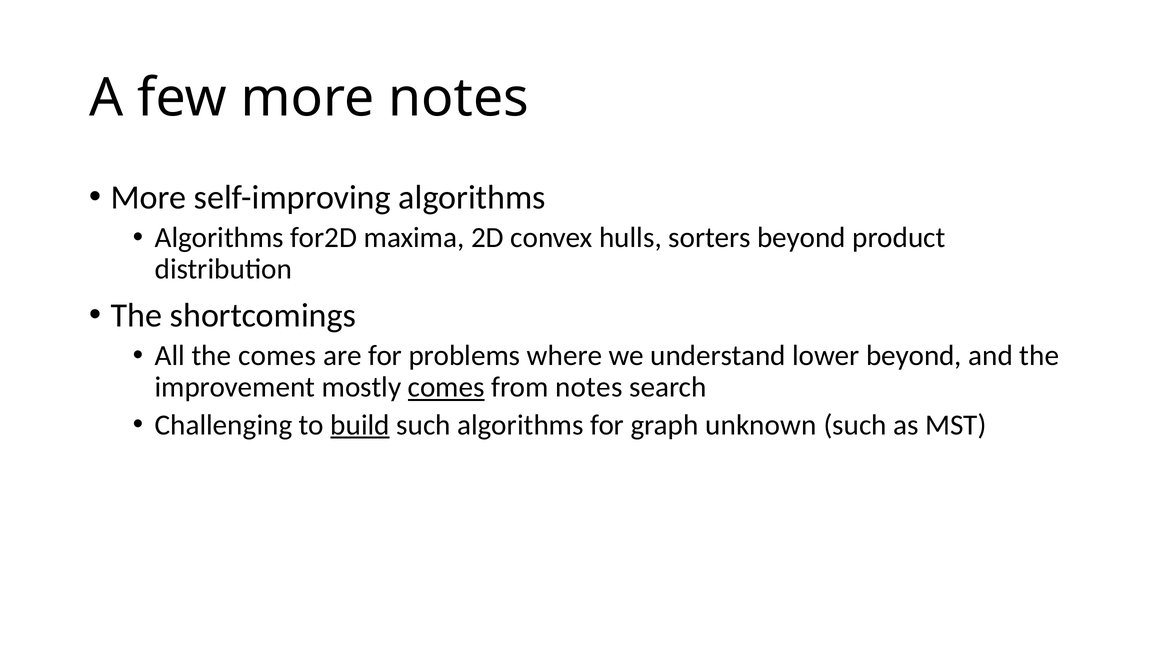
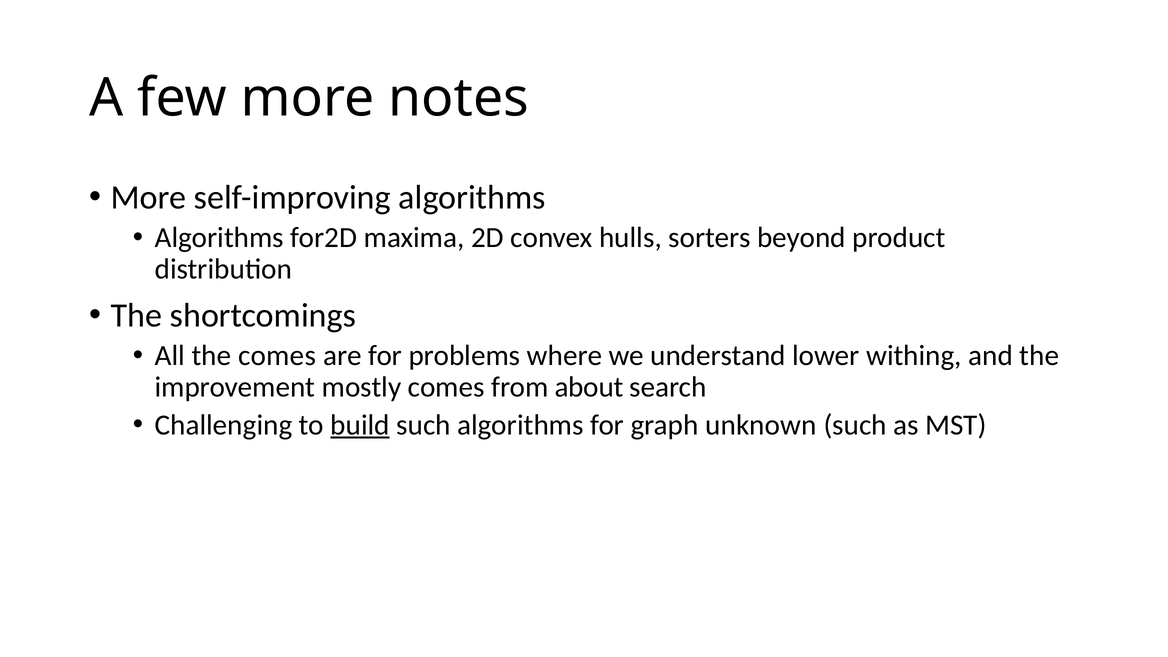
lower beyond: beyond -> withing
comes at (446, 387) underline: present -> none
from notes: notes -> about
